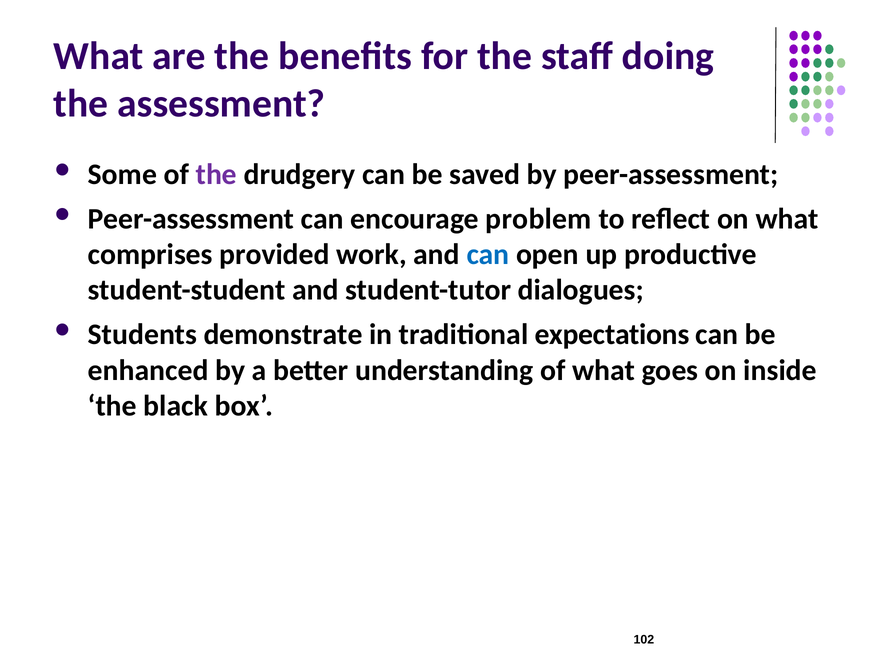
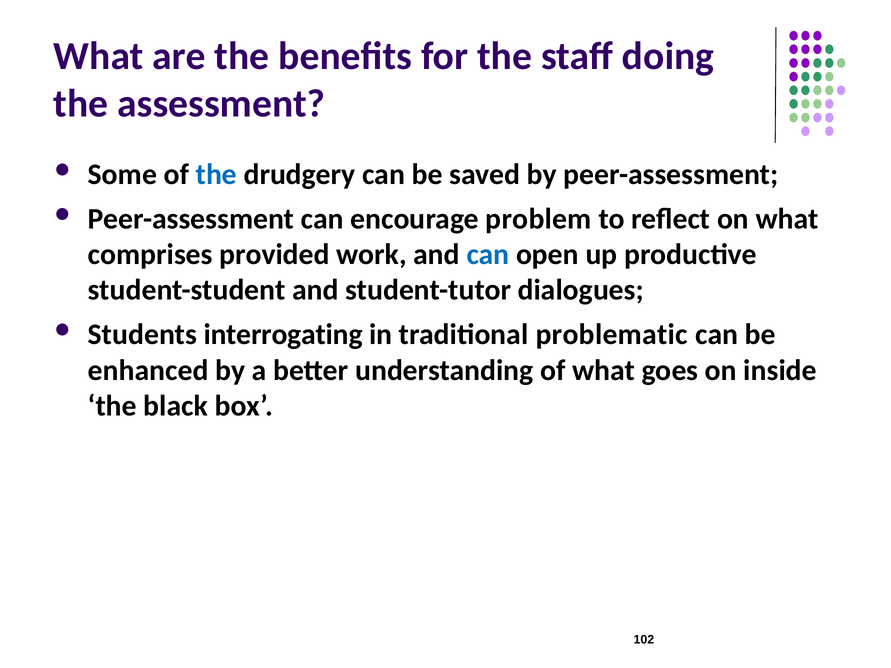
the at (216, 174) colour: purple -> blue
demonstrate: demonstrate -> interrogating
expectations: expectations -> problematic
